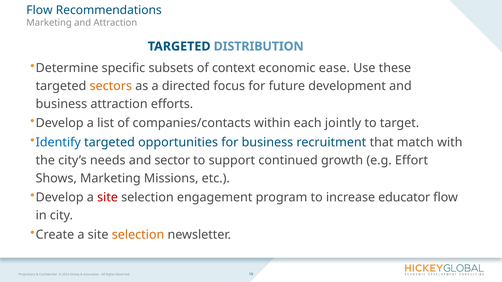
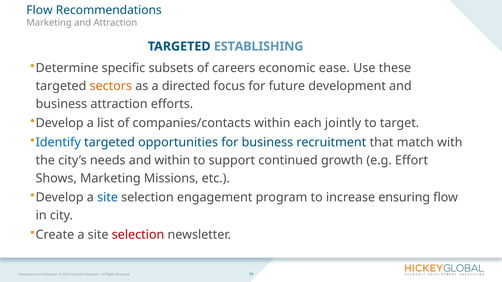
DISTRIBUTION: DISTRIBUTION -> ESTABLISHING
context: context -> careers
and sector: sector -> within
site at (108, 198) colour: red -> blue
educator: educator -> ensuring
selection at (138, 235) colour: orange -> red
